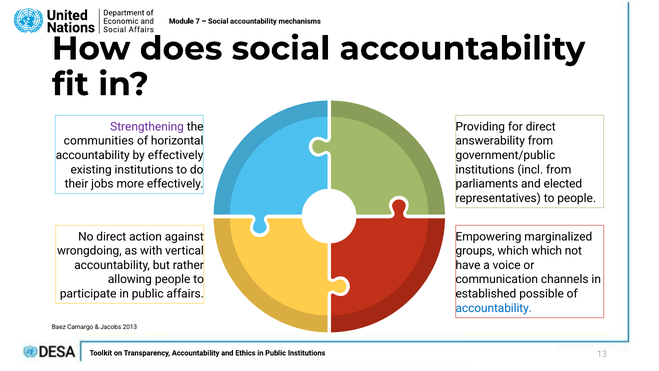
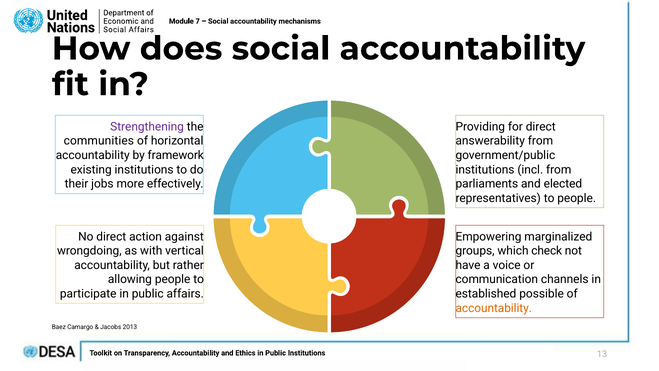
by effectively: effectively -> framework
which which: which -> check
accountability at (494, 308) colour: blue -> orange
